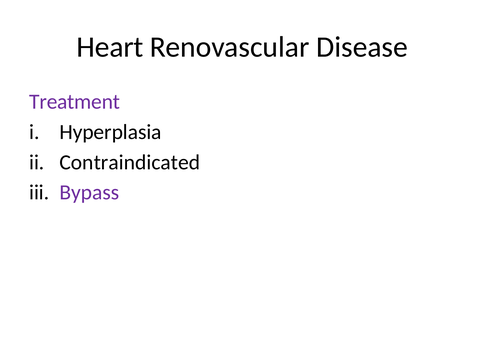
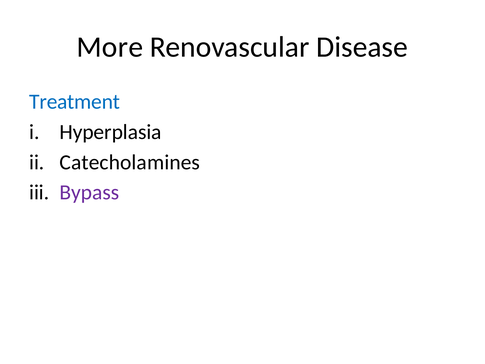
Heart: Heart -> More
Treatment colour: purple -> blue
Contraindicated: Contraindicated -> Catecholamines
